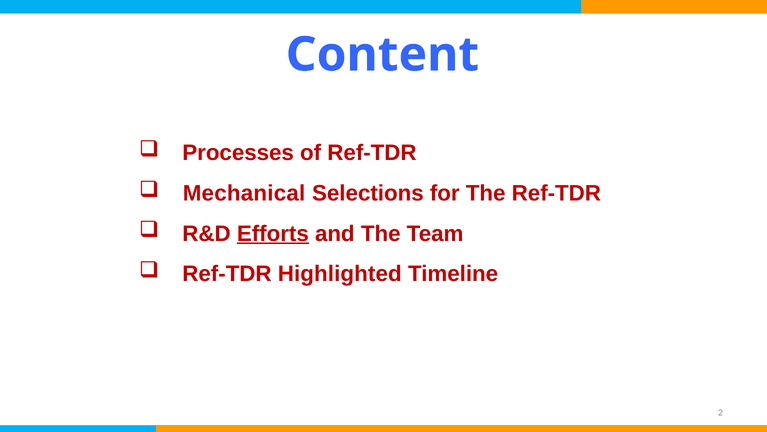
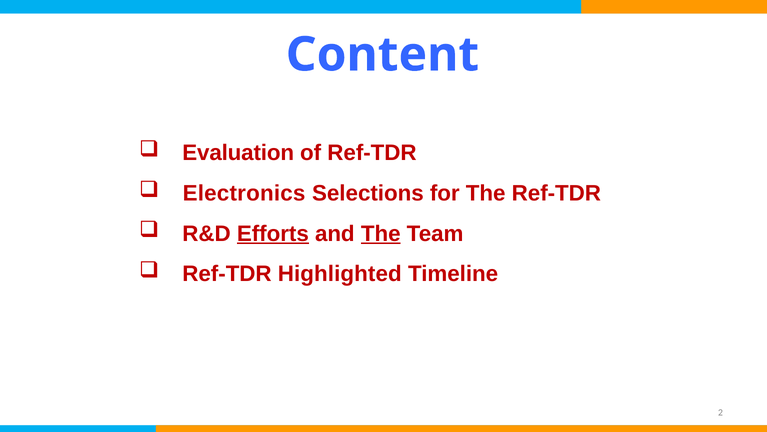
Processes: Processes -> Evaluation
Mechanical: Mechanical -> Electronics
The at (381, 233) underline: none -> present
